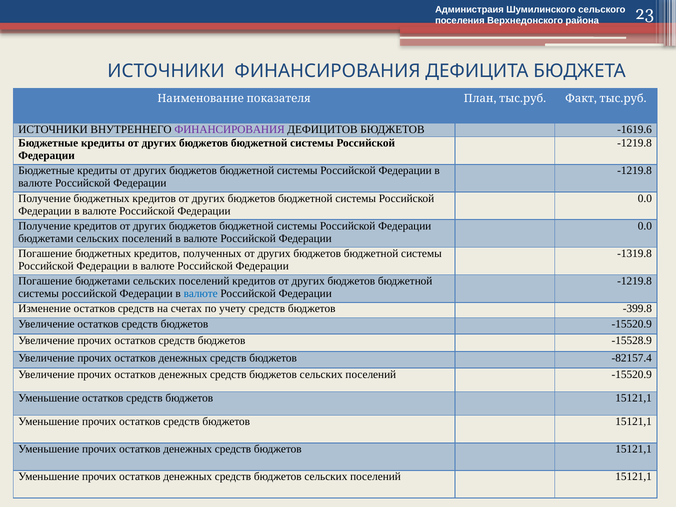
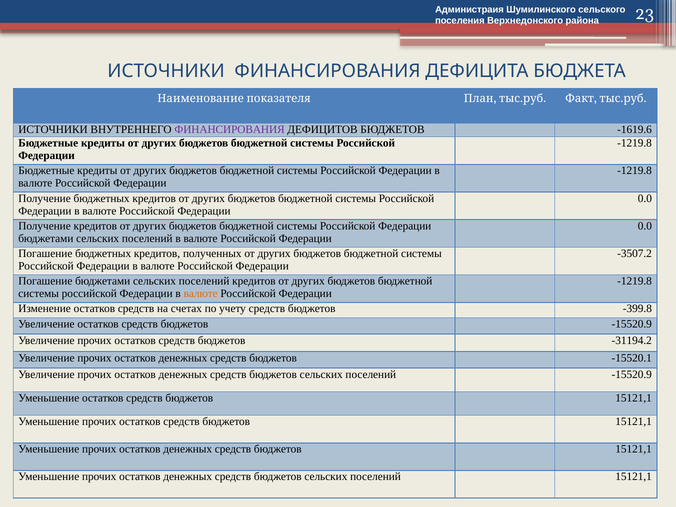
-1319.8: -1319.8 -> -3507.2
валюте at (201, 294) colour: blue -> orange
-15528.9: -15528.9 -> -31194.2
-82157.4: -82157.4 -> -15520.1
